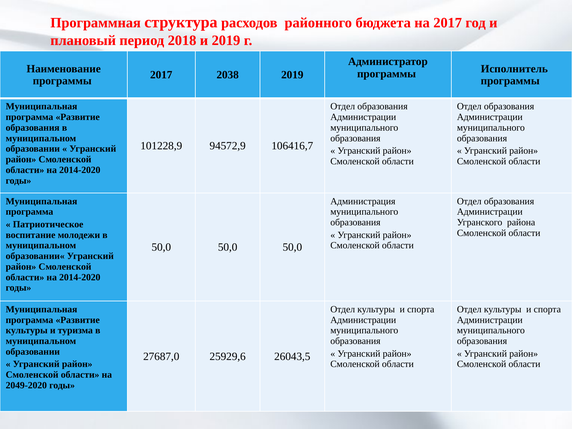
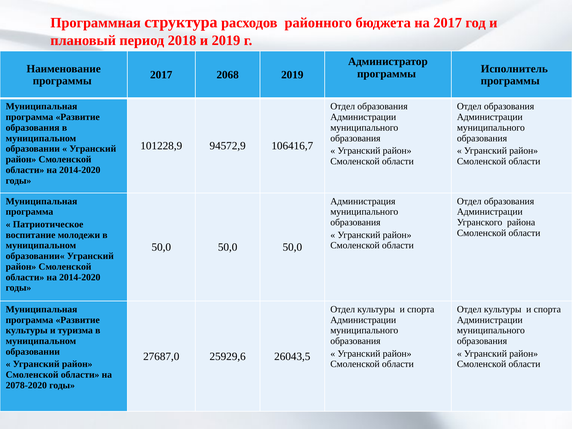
2038: 2038 -> 2068
2049-2020: 2049-2020 -> 2078-2020
